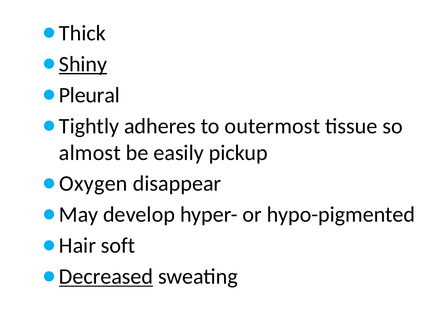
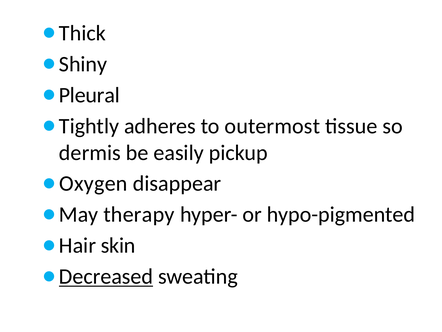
Shiny underline: present -> none
almost: almost -> dermis
develop: develop -> therapy
soft: soft -> skin
